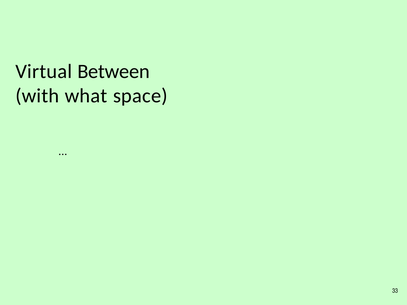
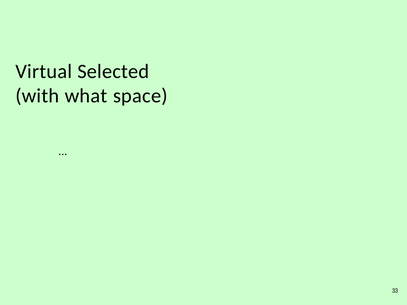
Between: Between -> Selected
